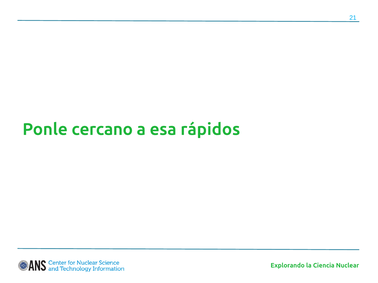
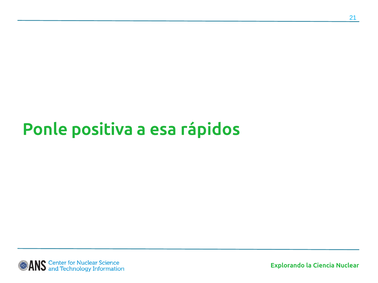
cercano: cercano -> positiva
